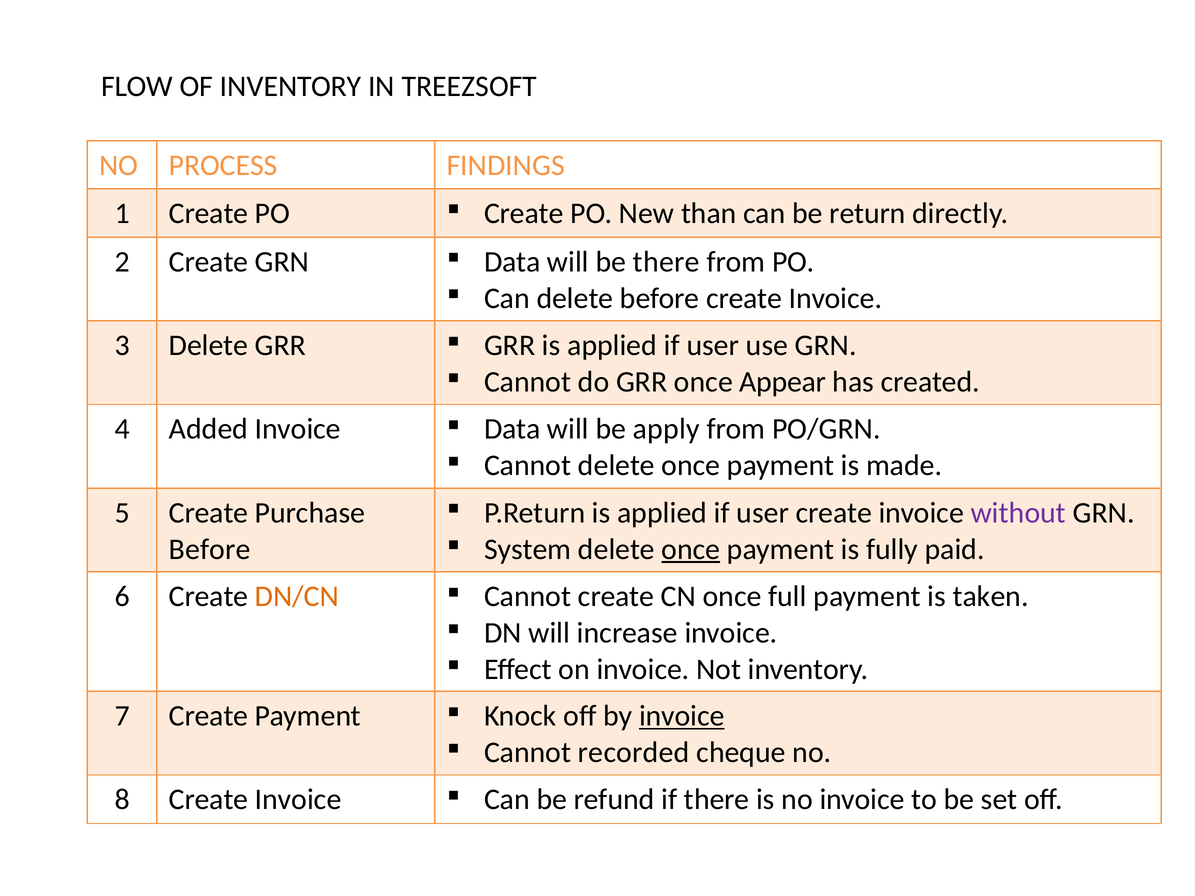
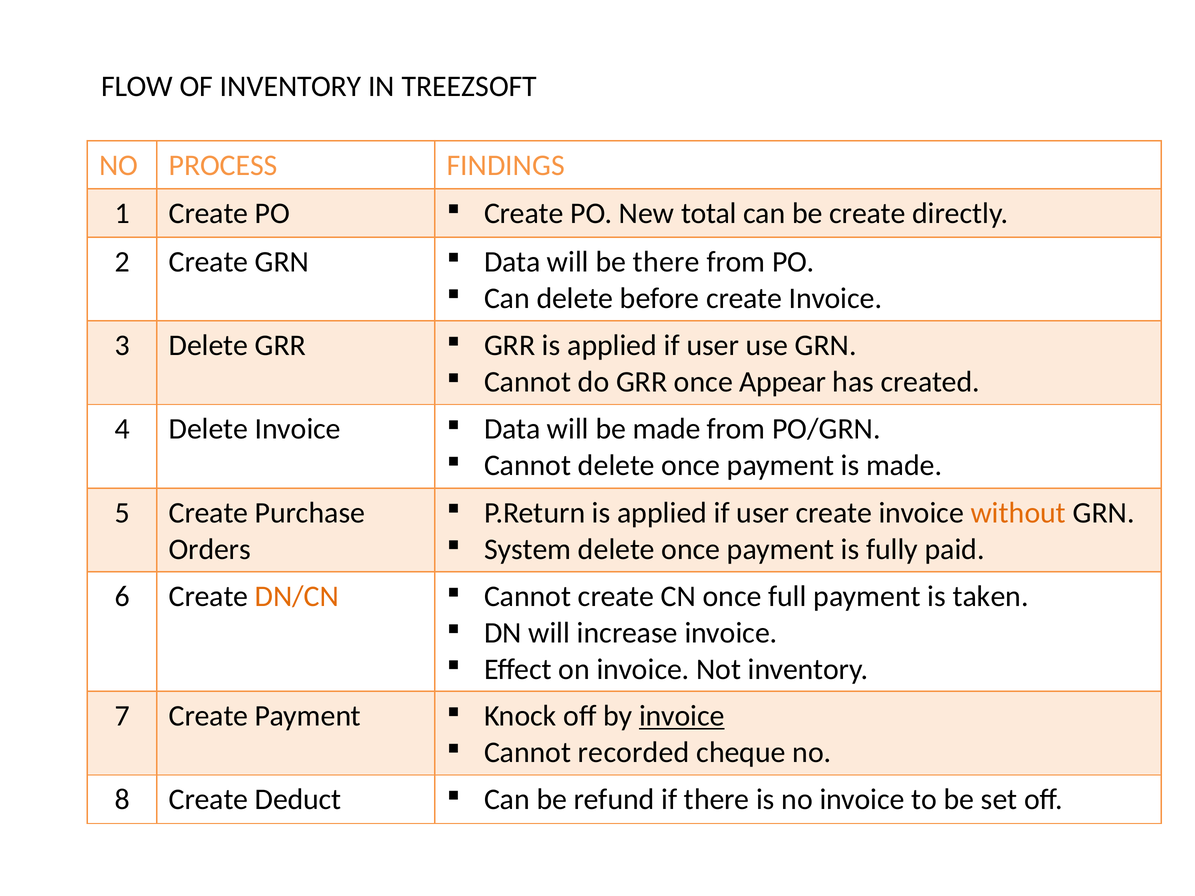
than: than -> total
be return: return -> create
4 Added: Added -> Delete
be apply: apply -> made
without colour: purple -> orange
once at (691, 549) underline: present -> none
Before at (210, 549): Before -> Orders
8 Create Invoice: Invoice -> Deduct
